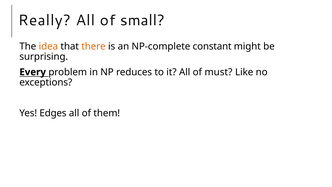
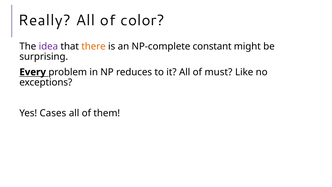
small: small -> color
idea colour: orange -> purple
Edges: Edges -> Cases
